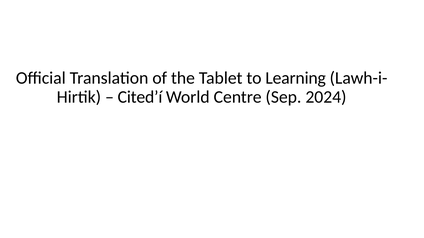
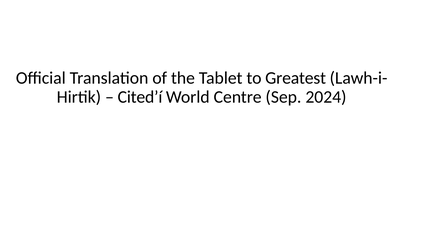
Learning: Learning -> Greatest
